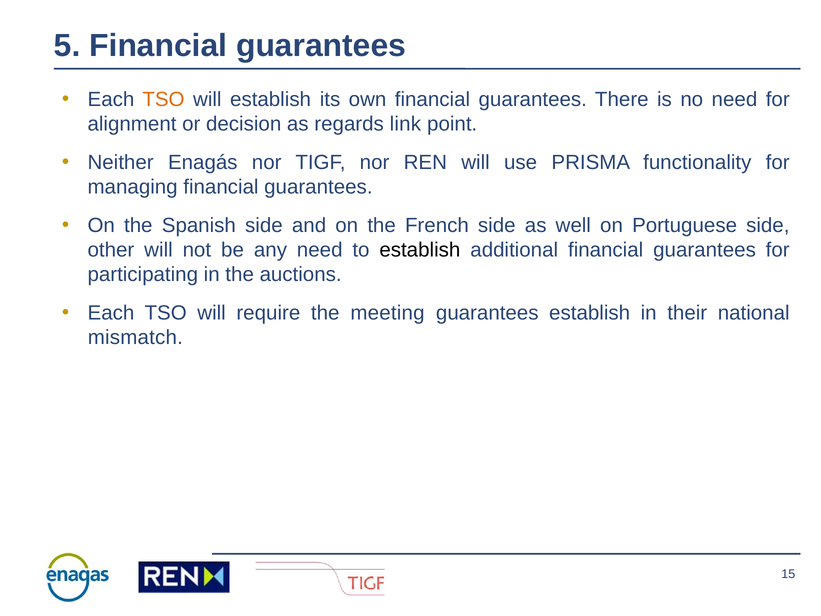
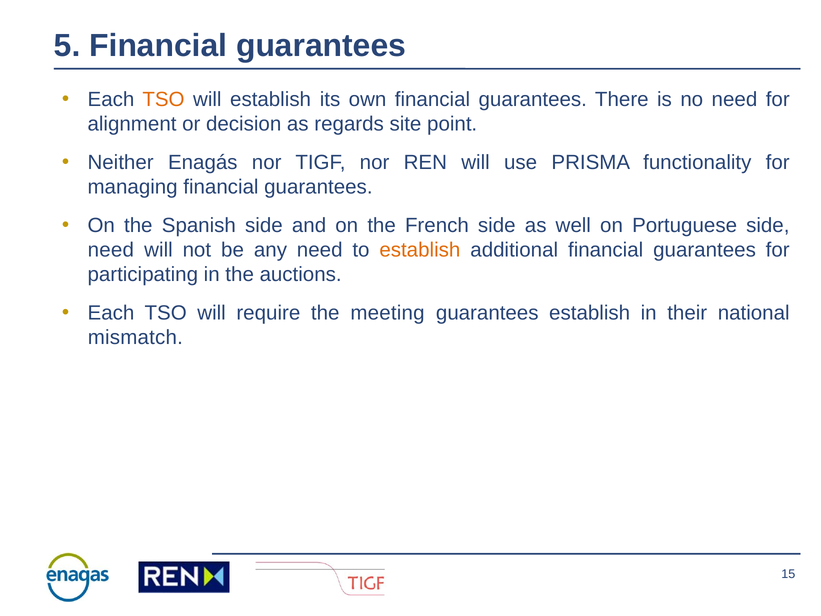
link: link -> site
other at (111, 250): other -> need
establish at (420, 250) colour: black -> orange
